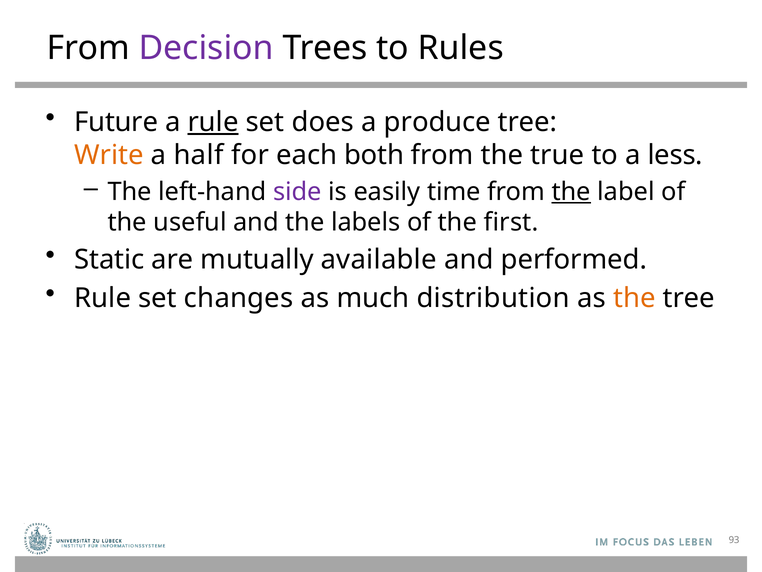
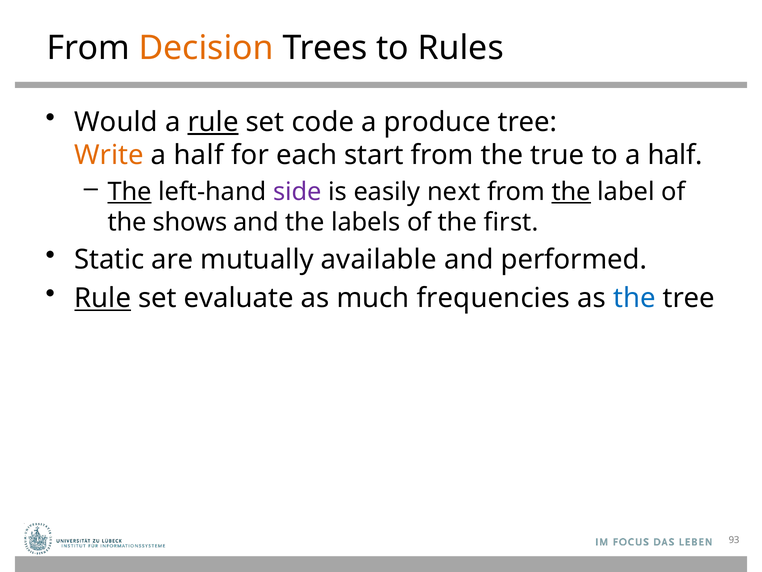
Decision colour: purple -> orange
Future: Future -> Would
does: does -> code
both: both -> start
to a less: less -> half
The at (130, 192) underline: none -> present
time: time -> next
useful: useful -> shows
Rule at (103, 298) underline: none -> present
changes: changes -> evaluate
distribution: distribution -> frequencies
the at (634, 298) colour: orange -> blue
